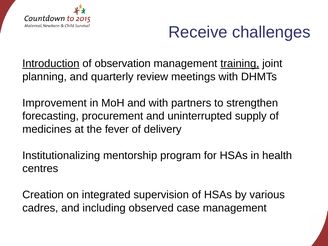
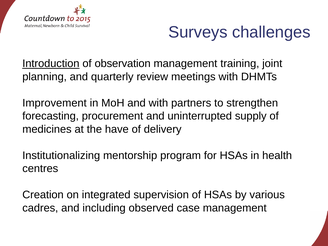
Receive: Receive -> Surveys
training underline: present -> none
fever: fever -> have
